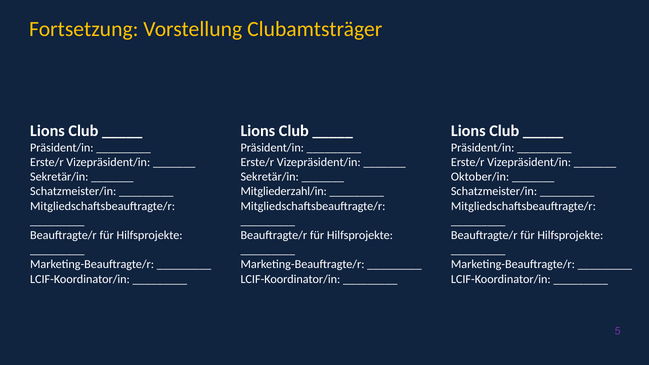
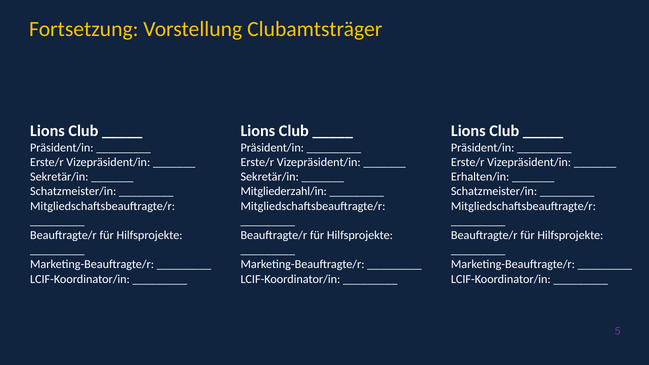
Oktober/in: Oktober/in -> Erhalten/in
